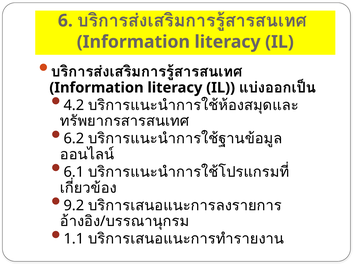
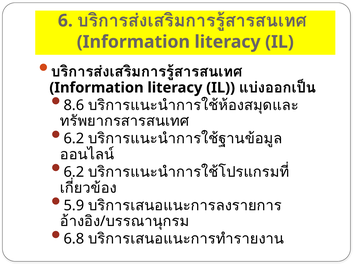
4.2: 4.2 -> 8.6
6.1 at (74, 172): 6.1 -> 6.2
9.2: 9.2 -> 5.9
1.1: 1.1 -> 6.8
